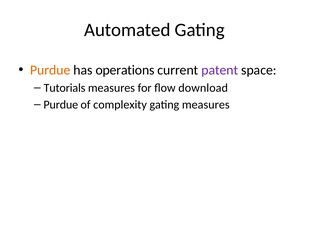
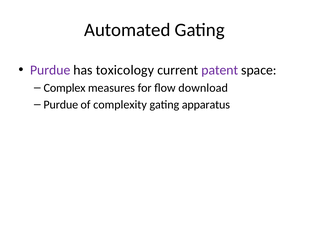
Purdue at (50, 70) colour: orange -> purple
operations: operations -> toxicology
Tutorials: Tutorials -> Complex
gating measures: measures -> apparatus
